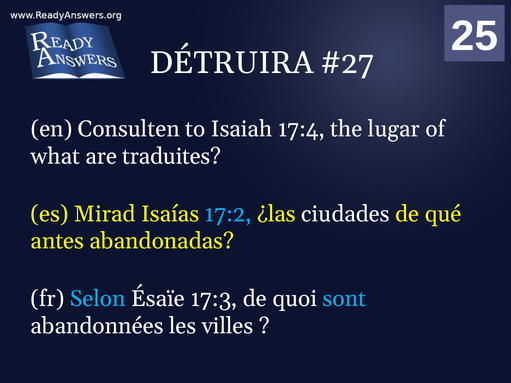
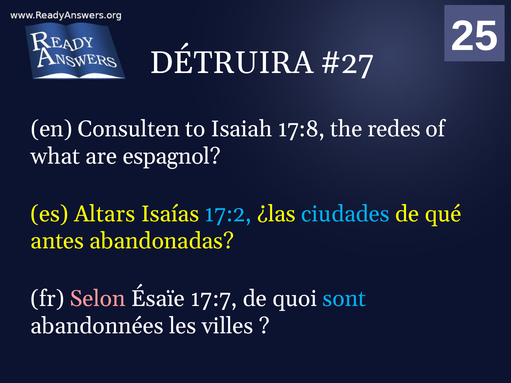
17:4: 17:4 -> 17:8
lugar: lugar -> redes
traduites: traduites -> espagnol
Mirad: Mirad -> Altars
ciudades colour: white -> light blue
Selon colour: light blue -> pink
17:3: 17:3 -> 17:7
